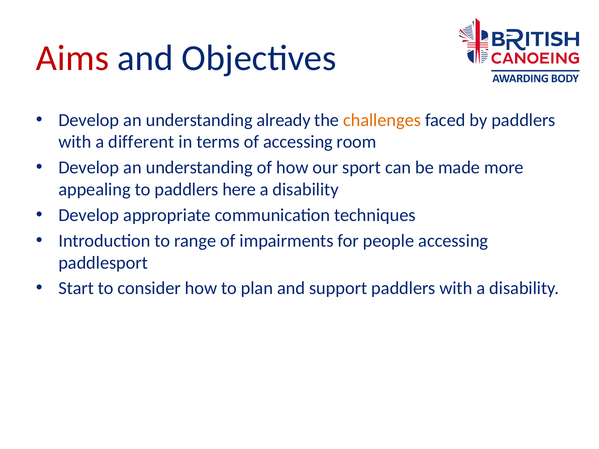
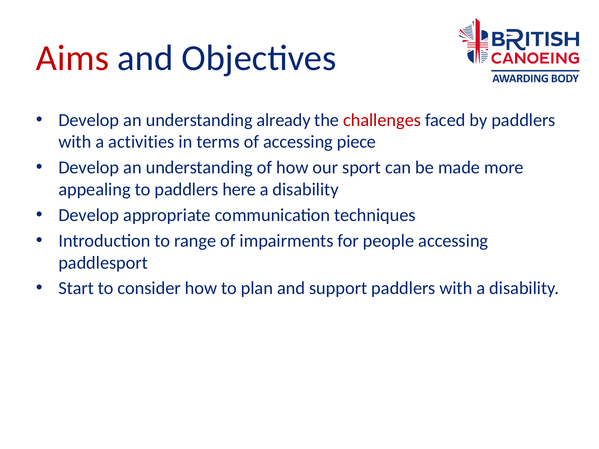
challenges colour: orange -> red
different: different -> activities
room: room -> piece
